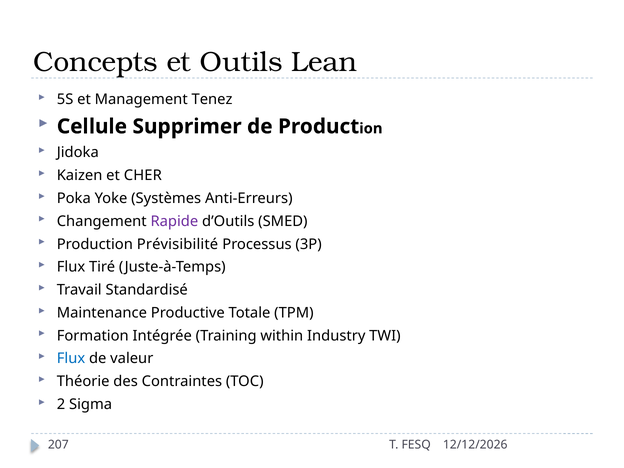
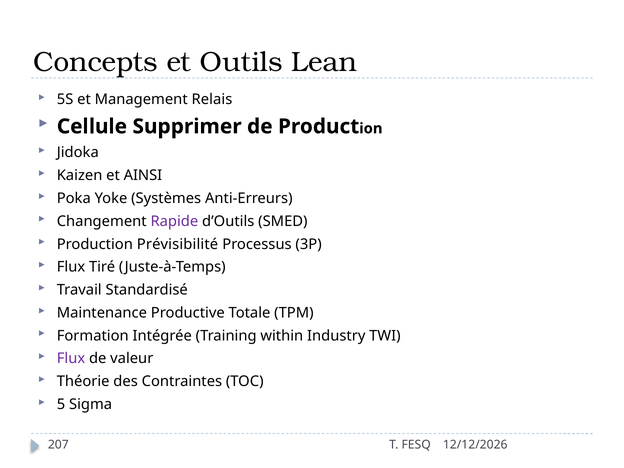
Tenez: Tenez -> Relais
CHER: CHER -> AINSI
Flux at (71, 359) colour: blue -> purple
2: 2 -> 5
